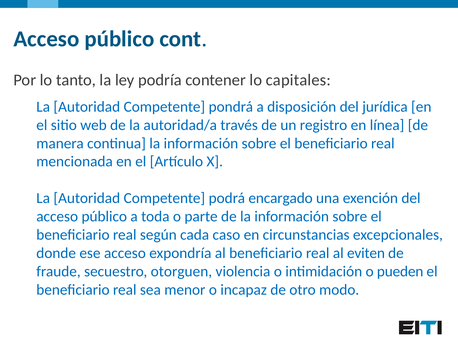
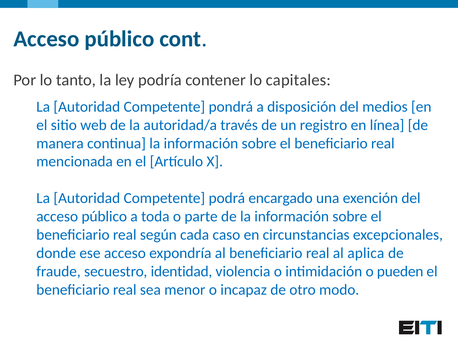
jurídica: jurídica -> medios
eviten: eviten -> aplica
otorguen: otorguen -> identidad
